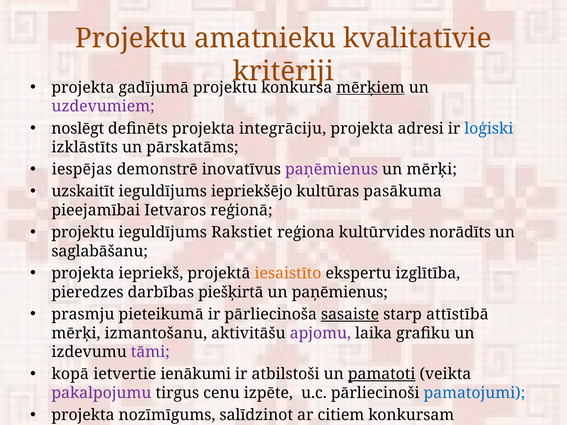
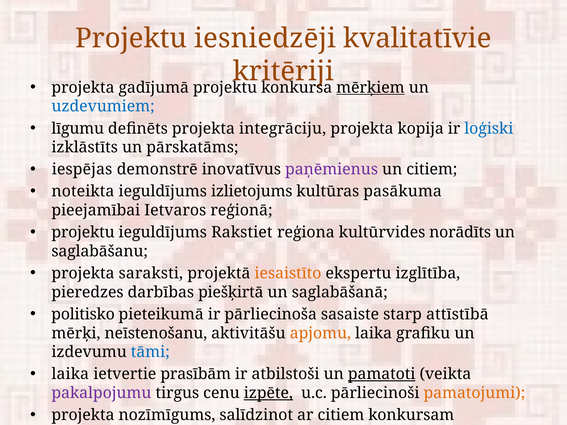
amatnieku: amatnieku -> iesniedzēji
uzdevumiem colour: purple -> blue
noslēgt: noslēgt -> līgumu
adresi: adresi -> kopija
un mērķi: mērķi -> citiem
uzskaitīt: uzskaitīt -> noteikta
iepriekšējo: iepriekšējo -> izlietojums
iepriekš: iepriekš -> saraksti
un paņēmienus: paņēmienus -> saglabāšanā
prasmju: prasmju -> politisko
sasaiste underline: present -> none
izmantošanu: izmantošanu -> neīstenošanu
apjomu colour: purple -> orange
tāmi colour: purple -> blue
kopā at (70, 374): kopā -> laika
ienākumi: ienākumi -> prasībām
izpēte underline: none -> present
pamatojumi colour: blue -> orange
